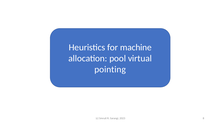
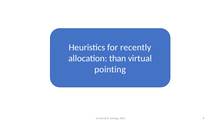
machine: machine -> recently
pool: pool -> than
